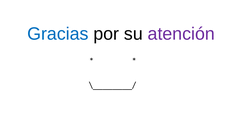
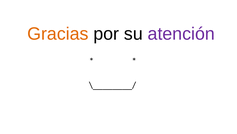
Gracias colour: blue -> orange
